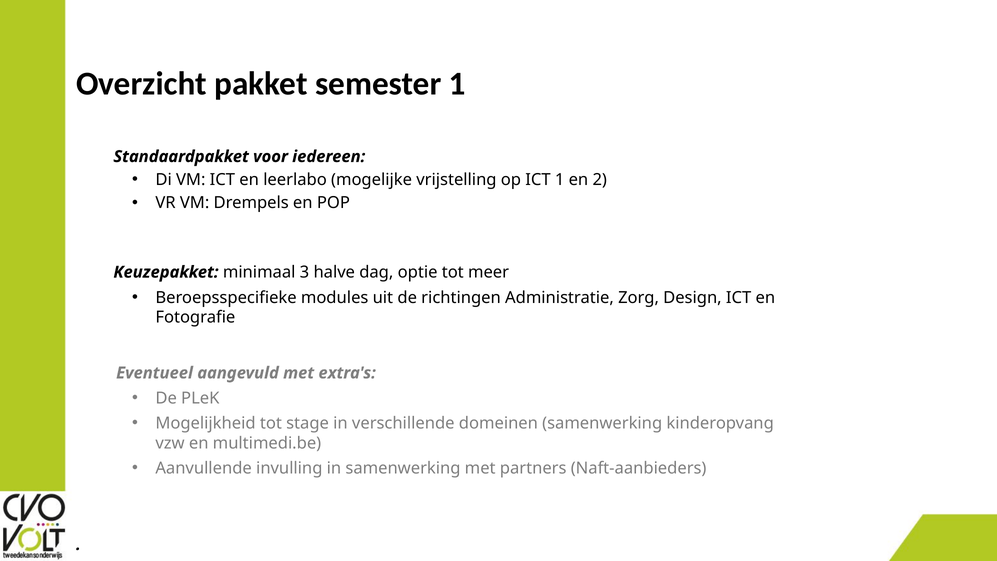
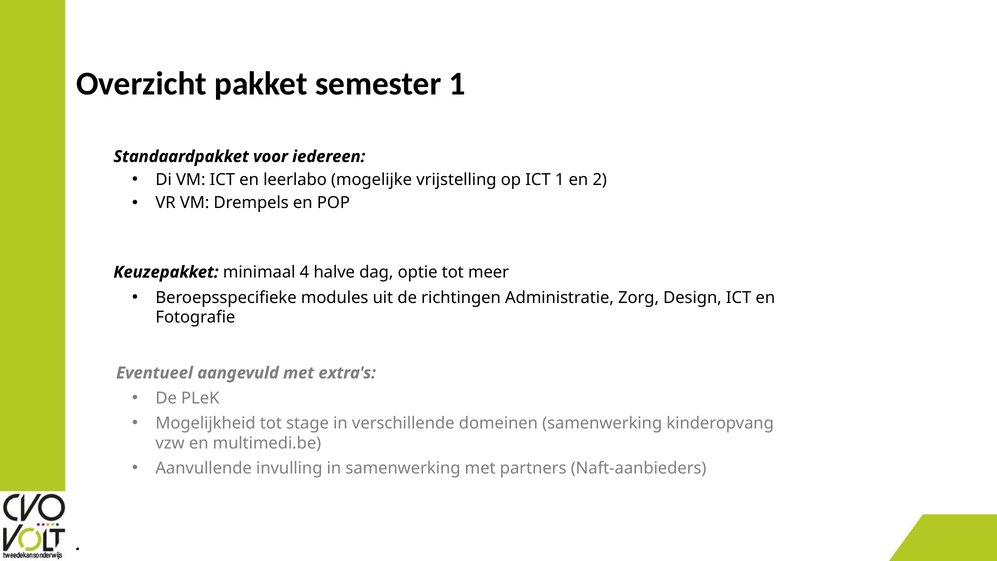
3: 3 -> 4
